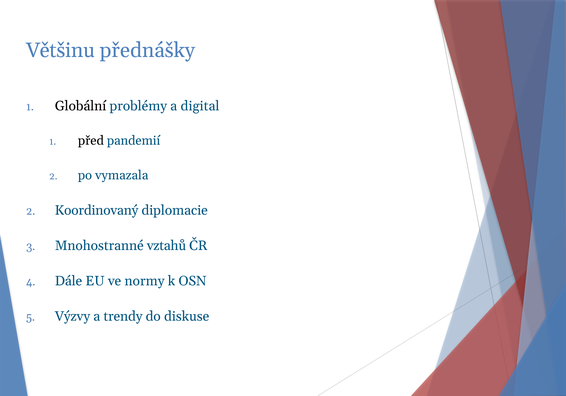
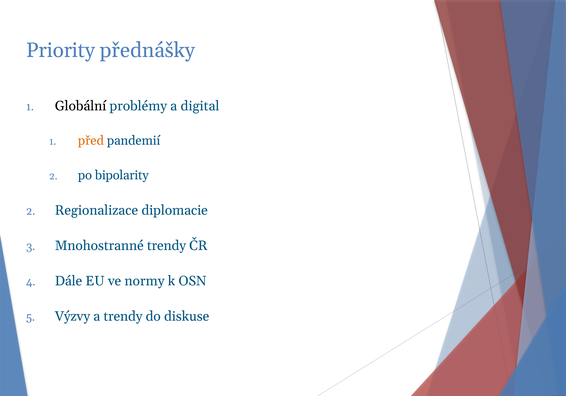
Většinu: Většinu -> Priority
před colour: black -> orange
vymazala: vymazala -> bipolarity
Koordinovaný: Koordinovaný -> Regionalizace
Mnohostranné vztahů: vztahů -> trendy
